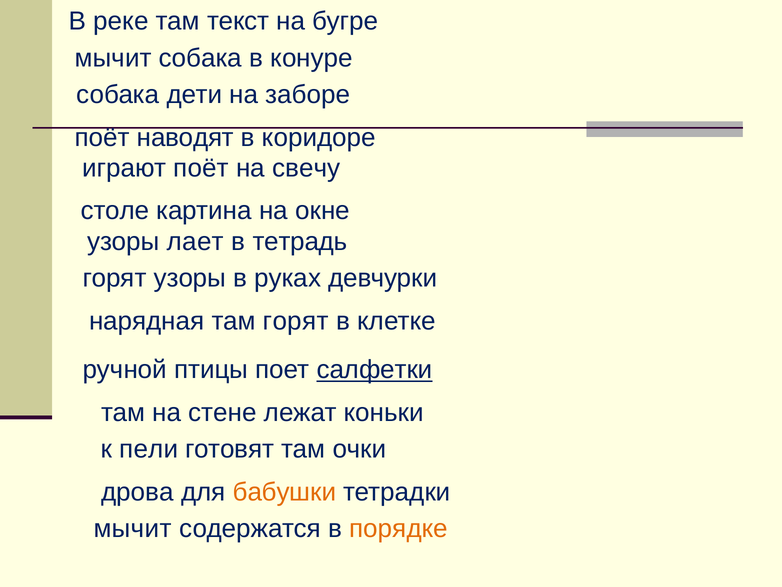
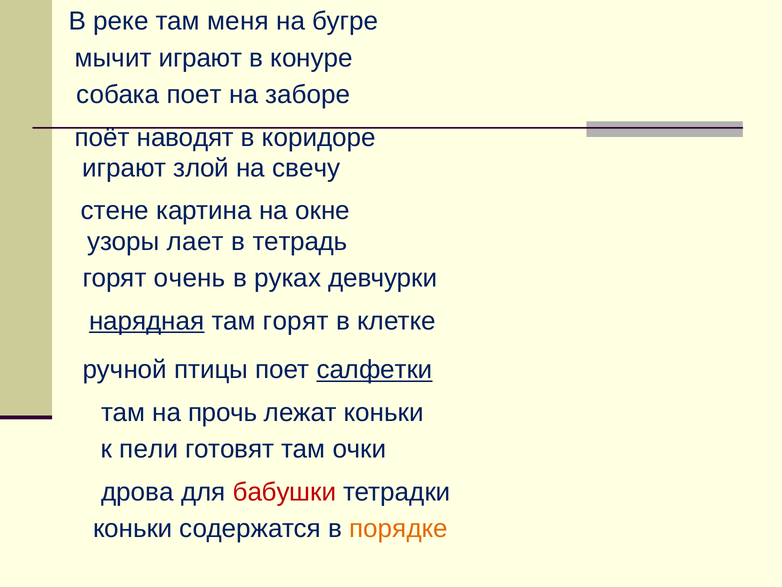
текст: текст -> меня
мычит собака: собака -> играют
собака дети: дети -> поет
играют поёт: поёт -> злой
столе: столе -> стене
горят узоры: узоры -> очень
нарядная underline: none -> present
стене: стене -> прочь
бабушки colour: orange -> red
мычит at (133, 528): мычит -> коньки
